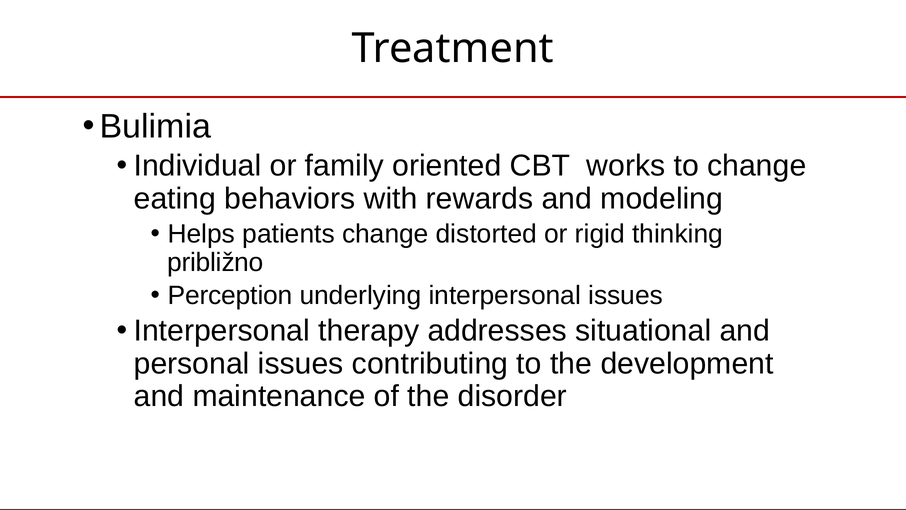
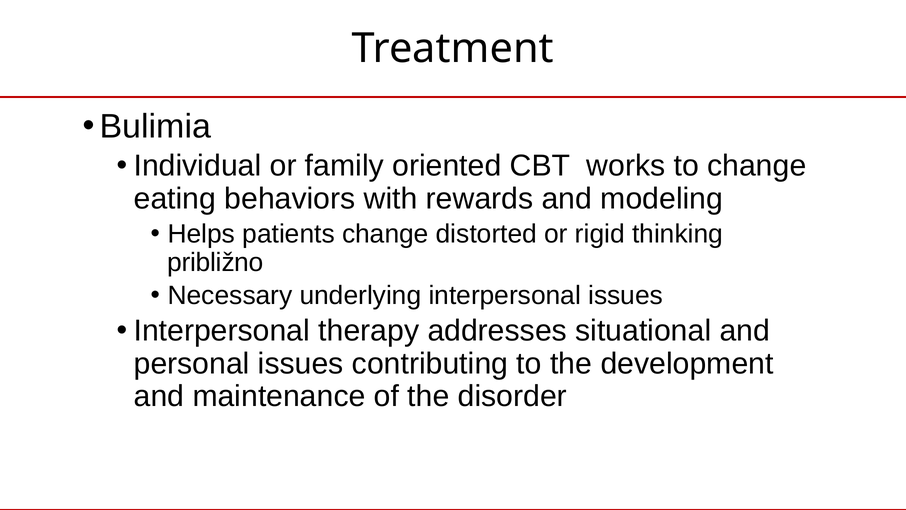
Perception: Perception -> Necessary
